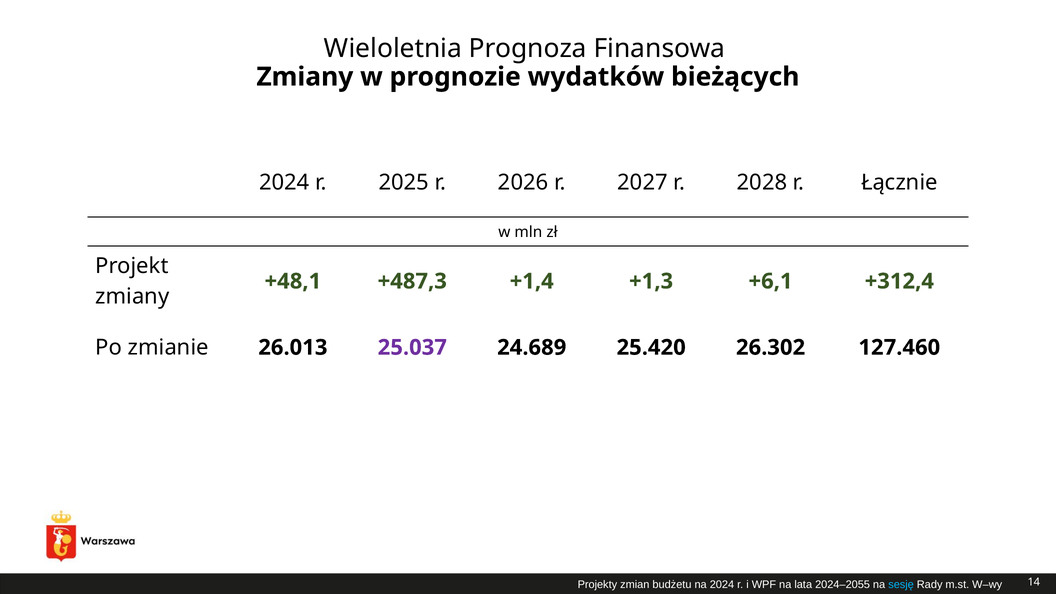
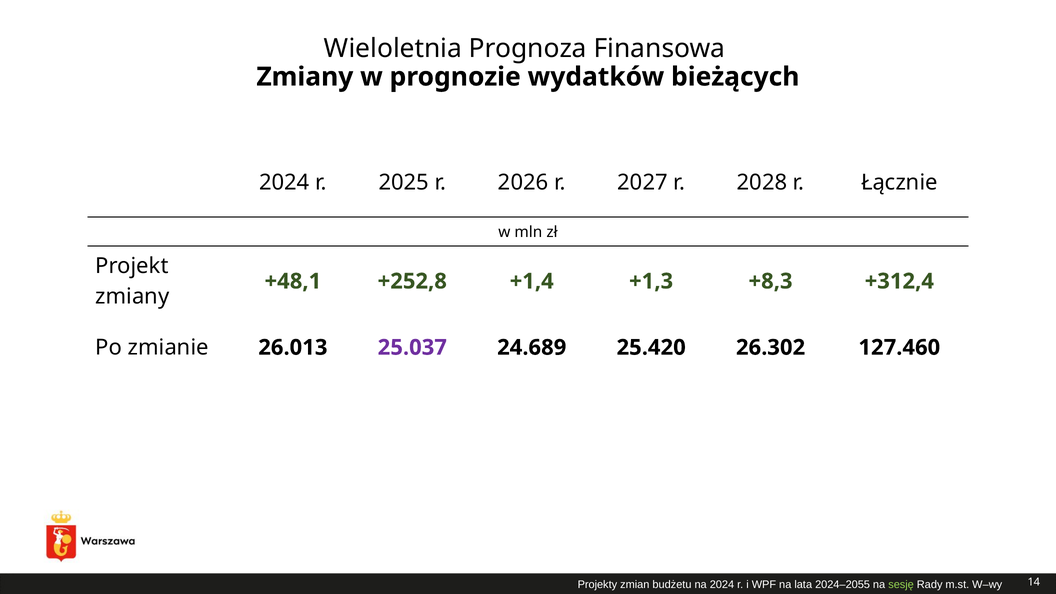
+487,3: +487,3 -> +252,8
+6,1: +6,1 -> +8,3
sesję colour: light blue -> light green
